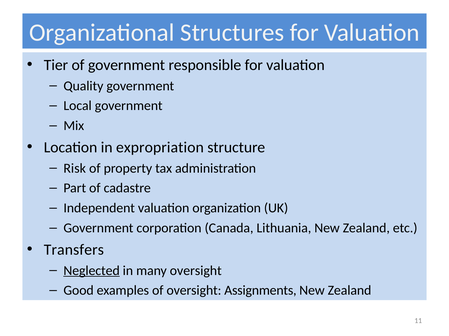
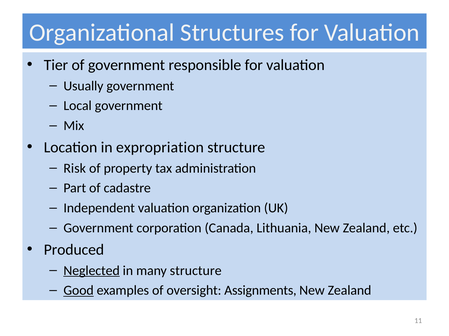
Quality: Quality -> Usually
Transfers: Transfers -> Produced
many oversight: oversight -> structure
Good underline: none -> present
